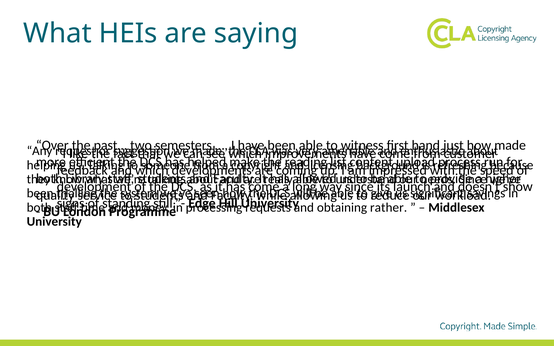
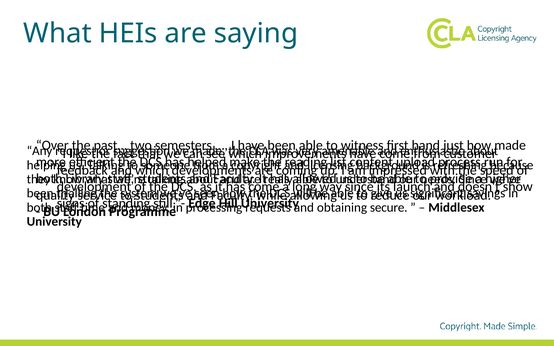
rather: rather -> secure
